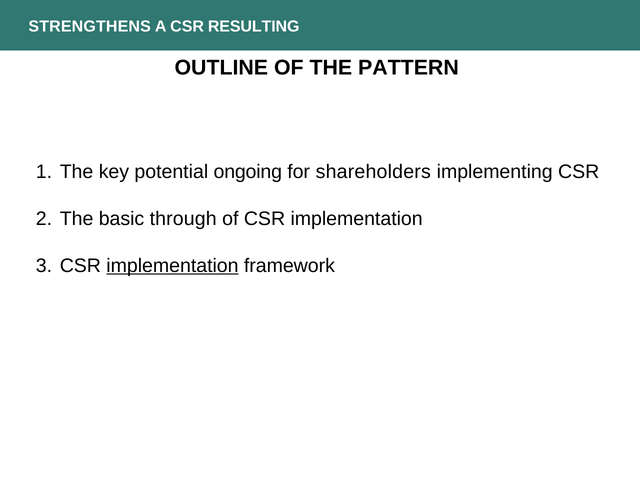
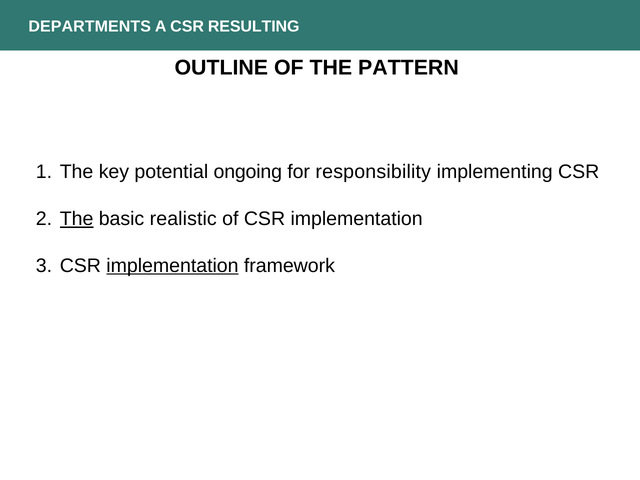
STRENGTHENS: STRENGTHENS -> DEPARTMENTS
shareholders: shareholders -> responsibility
The at (77, 219) underline: none -> present
through: through -> realistic
